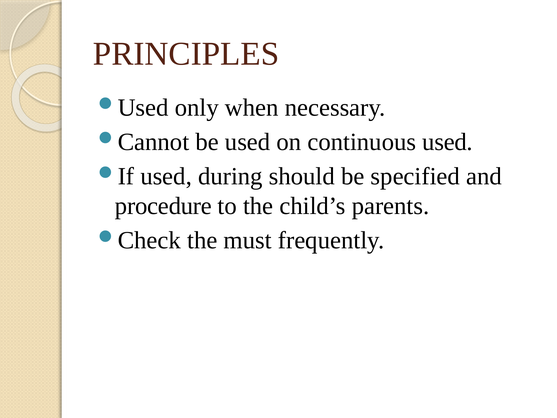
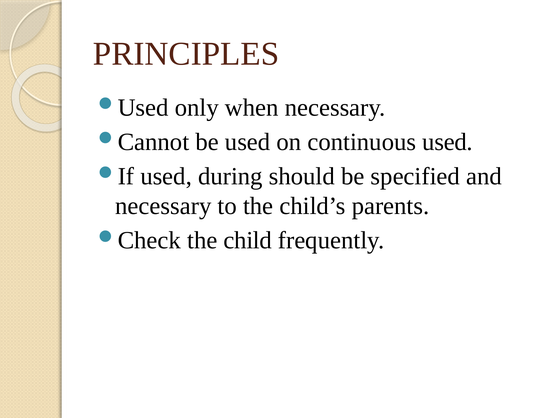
procedure at (163, 206): procedure -> necessary
must: must -> child
